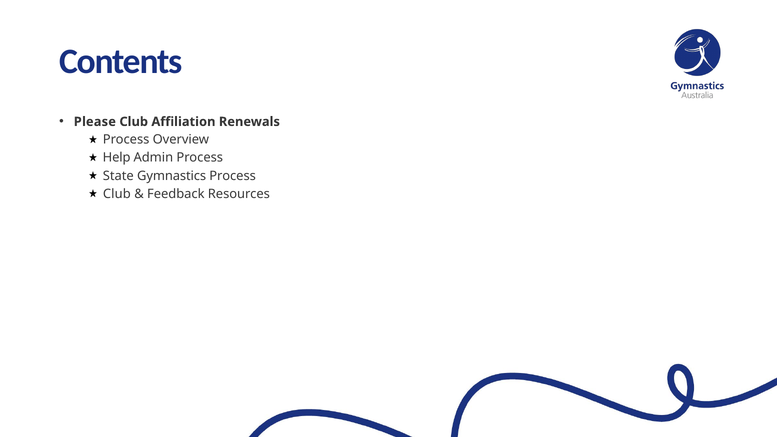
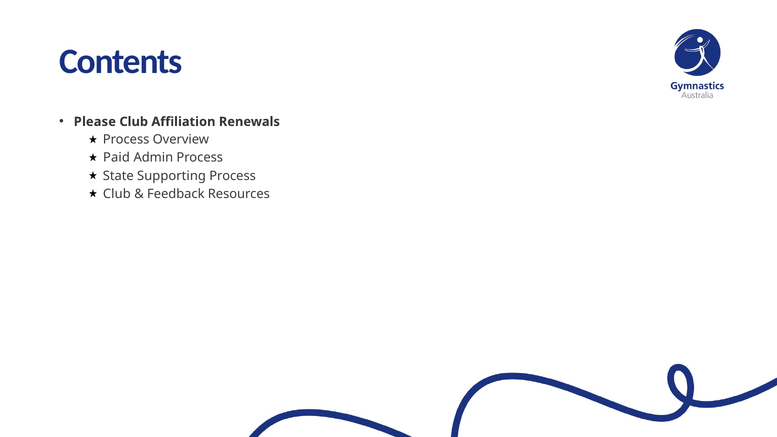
Help: Help -> Paid
Gymnastics: Gymnastics -> Supporting
